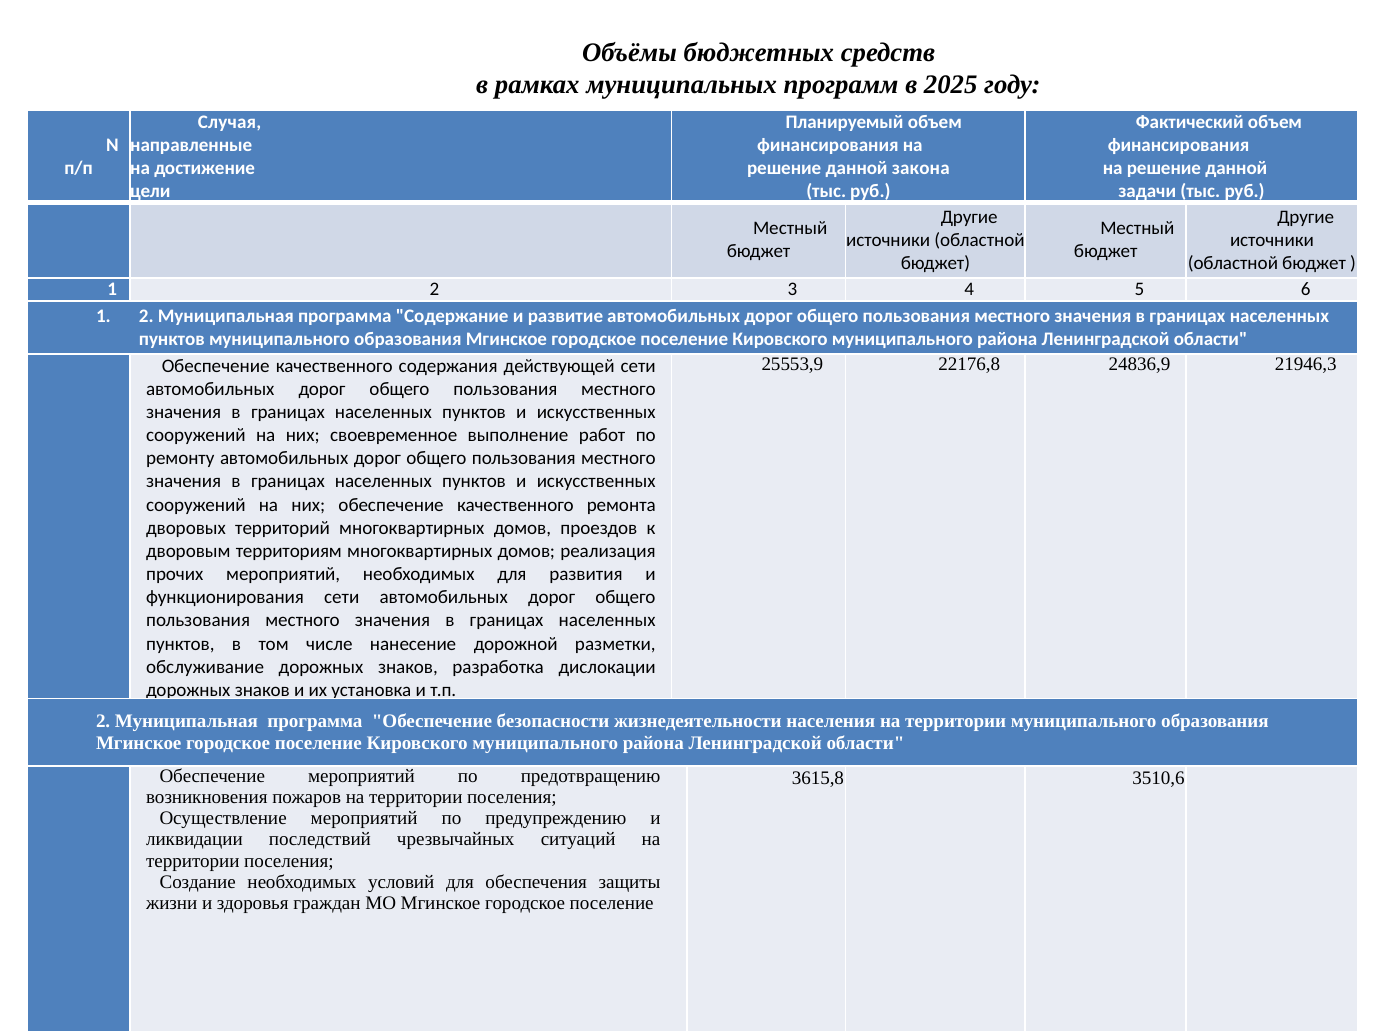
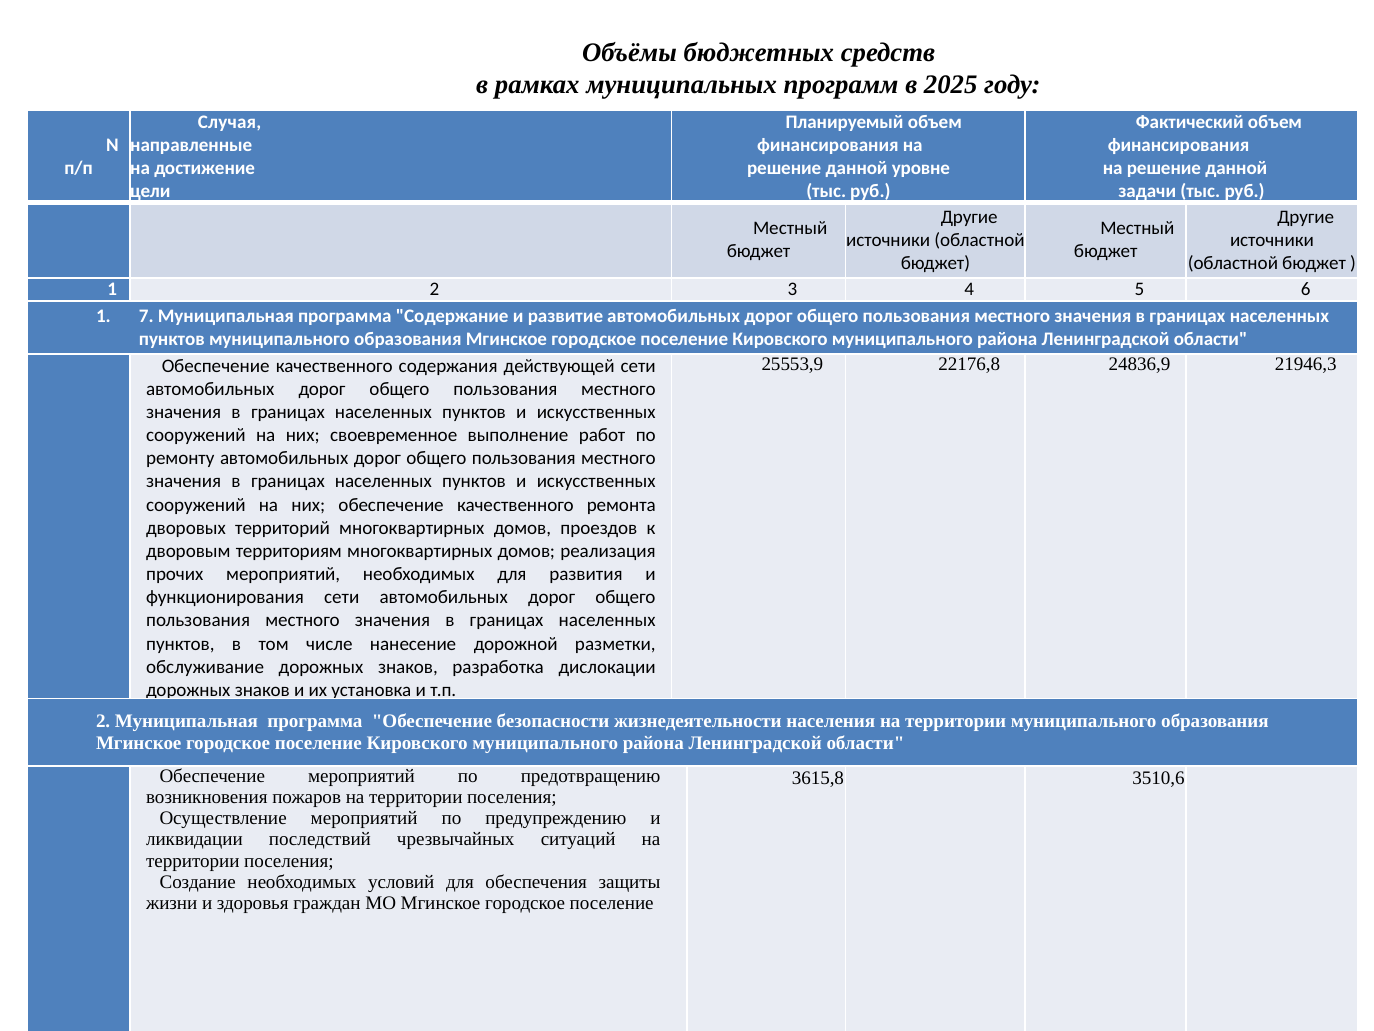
закона: закона -> уровне
2 at (146, 316): 2 -> 7
